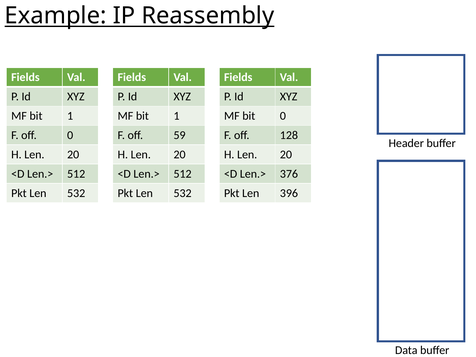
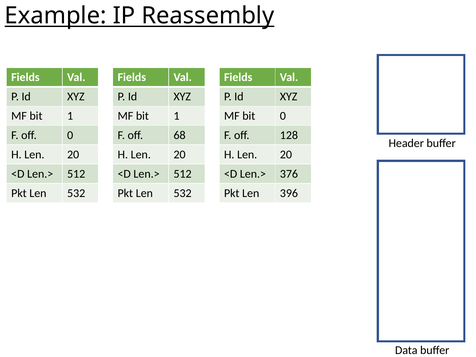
59: 59 -> 68
